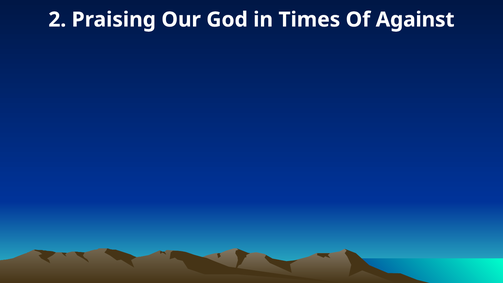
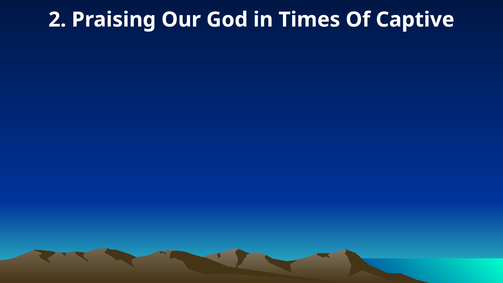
Against: Against -> Captive
